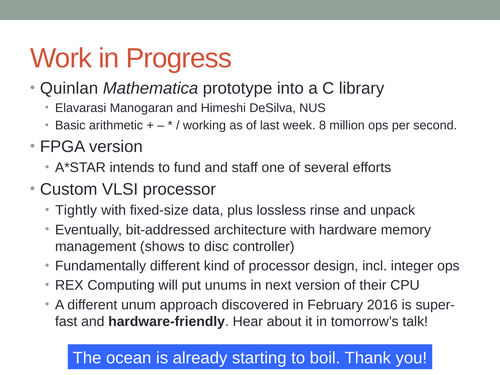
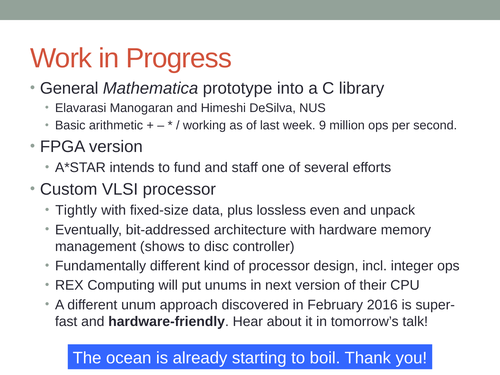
Quinlan: Quinlan -> General
8: 8 -> 9
rinse: rinse -> even
